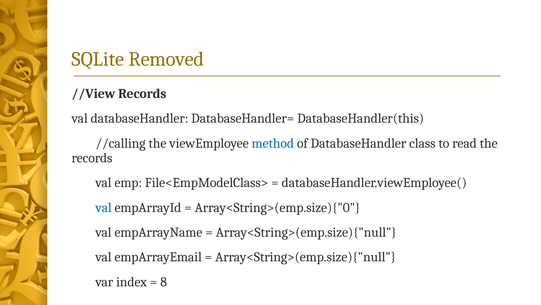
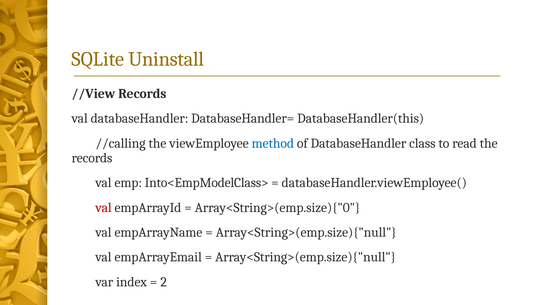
Removed: Removed -> Uninstall
File<EmpModelClass>: File<EmpModelClass> -> Into<EmpModelClass>
val at (104, 207) colour: blue -> red
8: 8 -> 2
